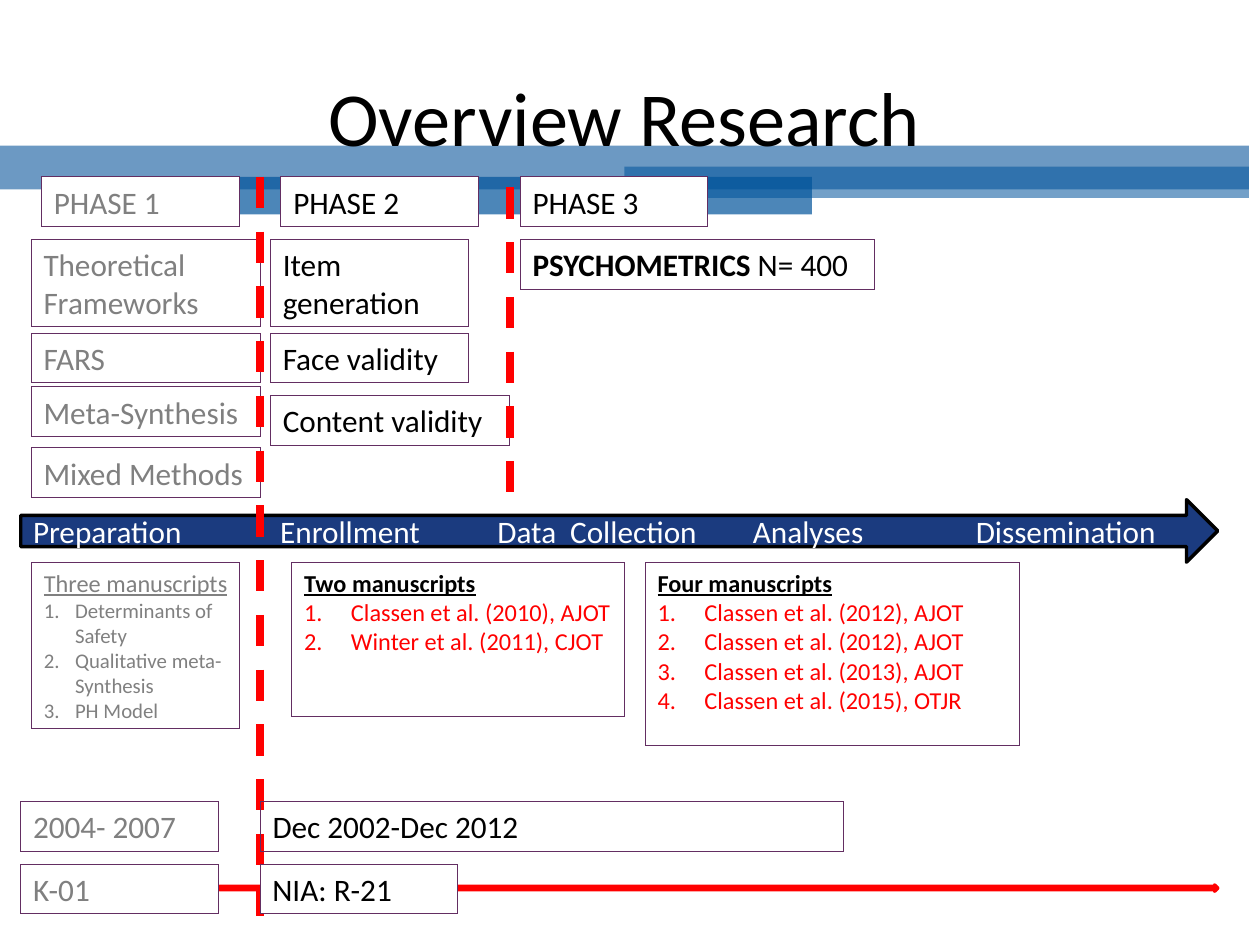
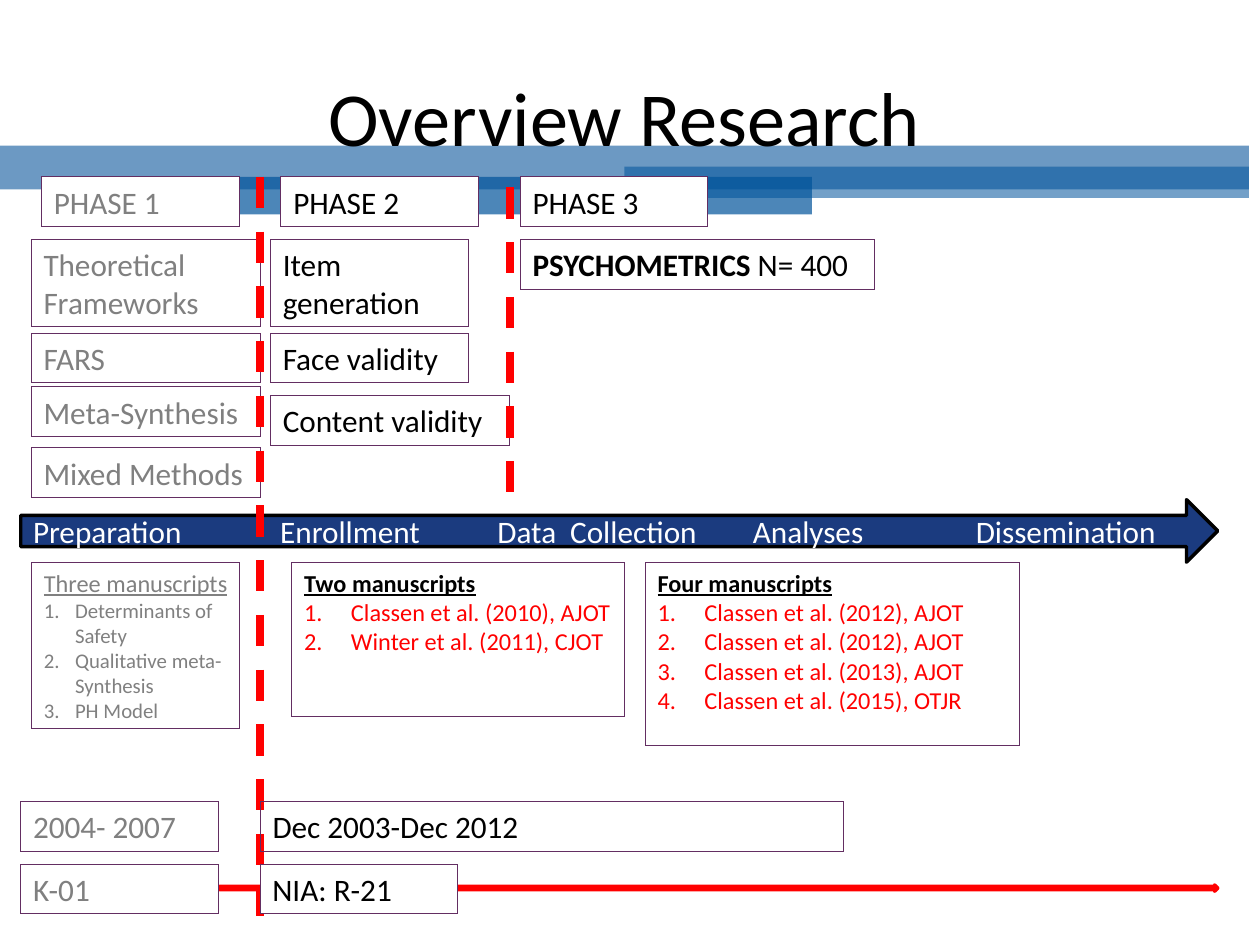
2002-Dec: 2002-Dec -> 2003-Dec
